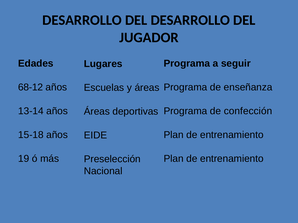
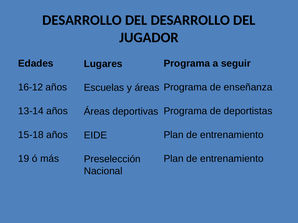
68-12: 68-12 -> 16-12
confección: confección -> deportistas
